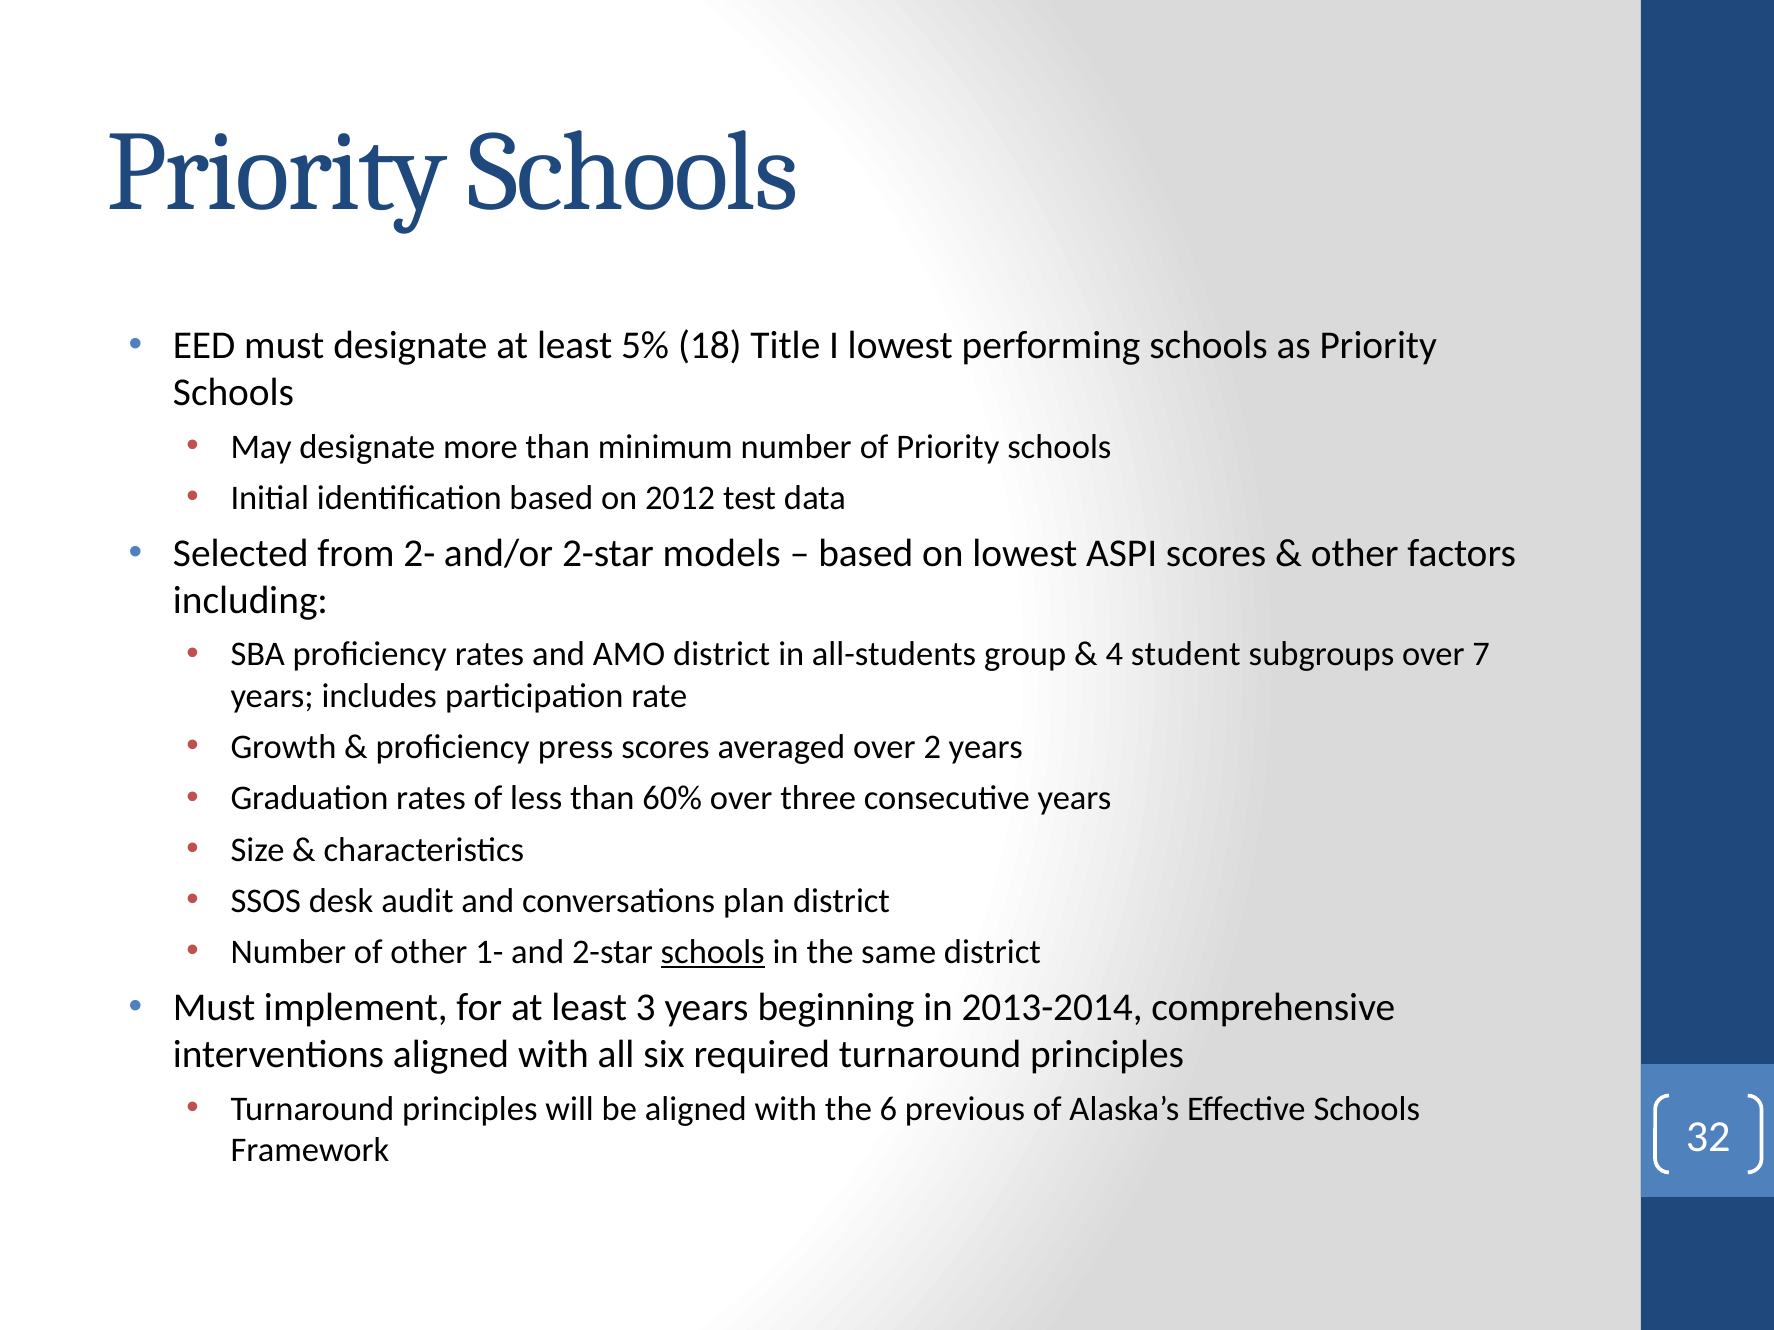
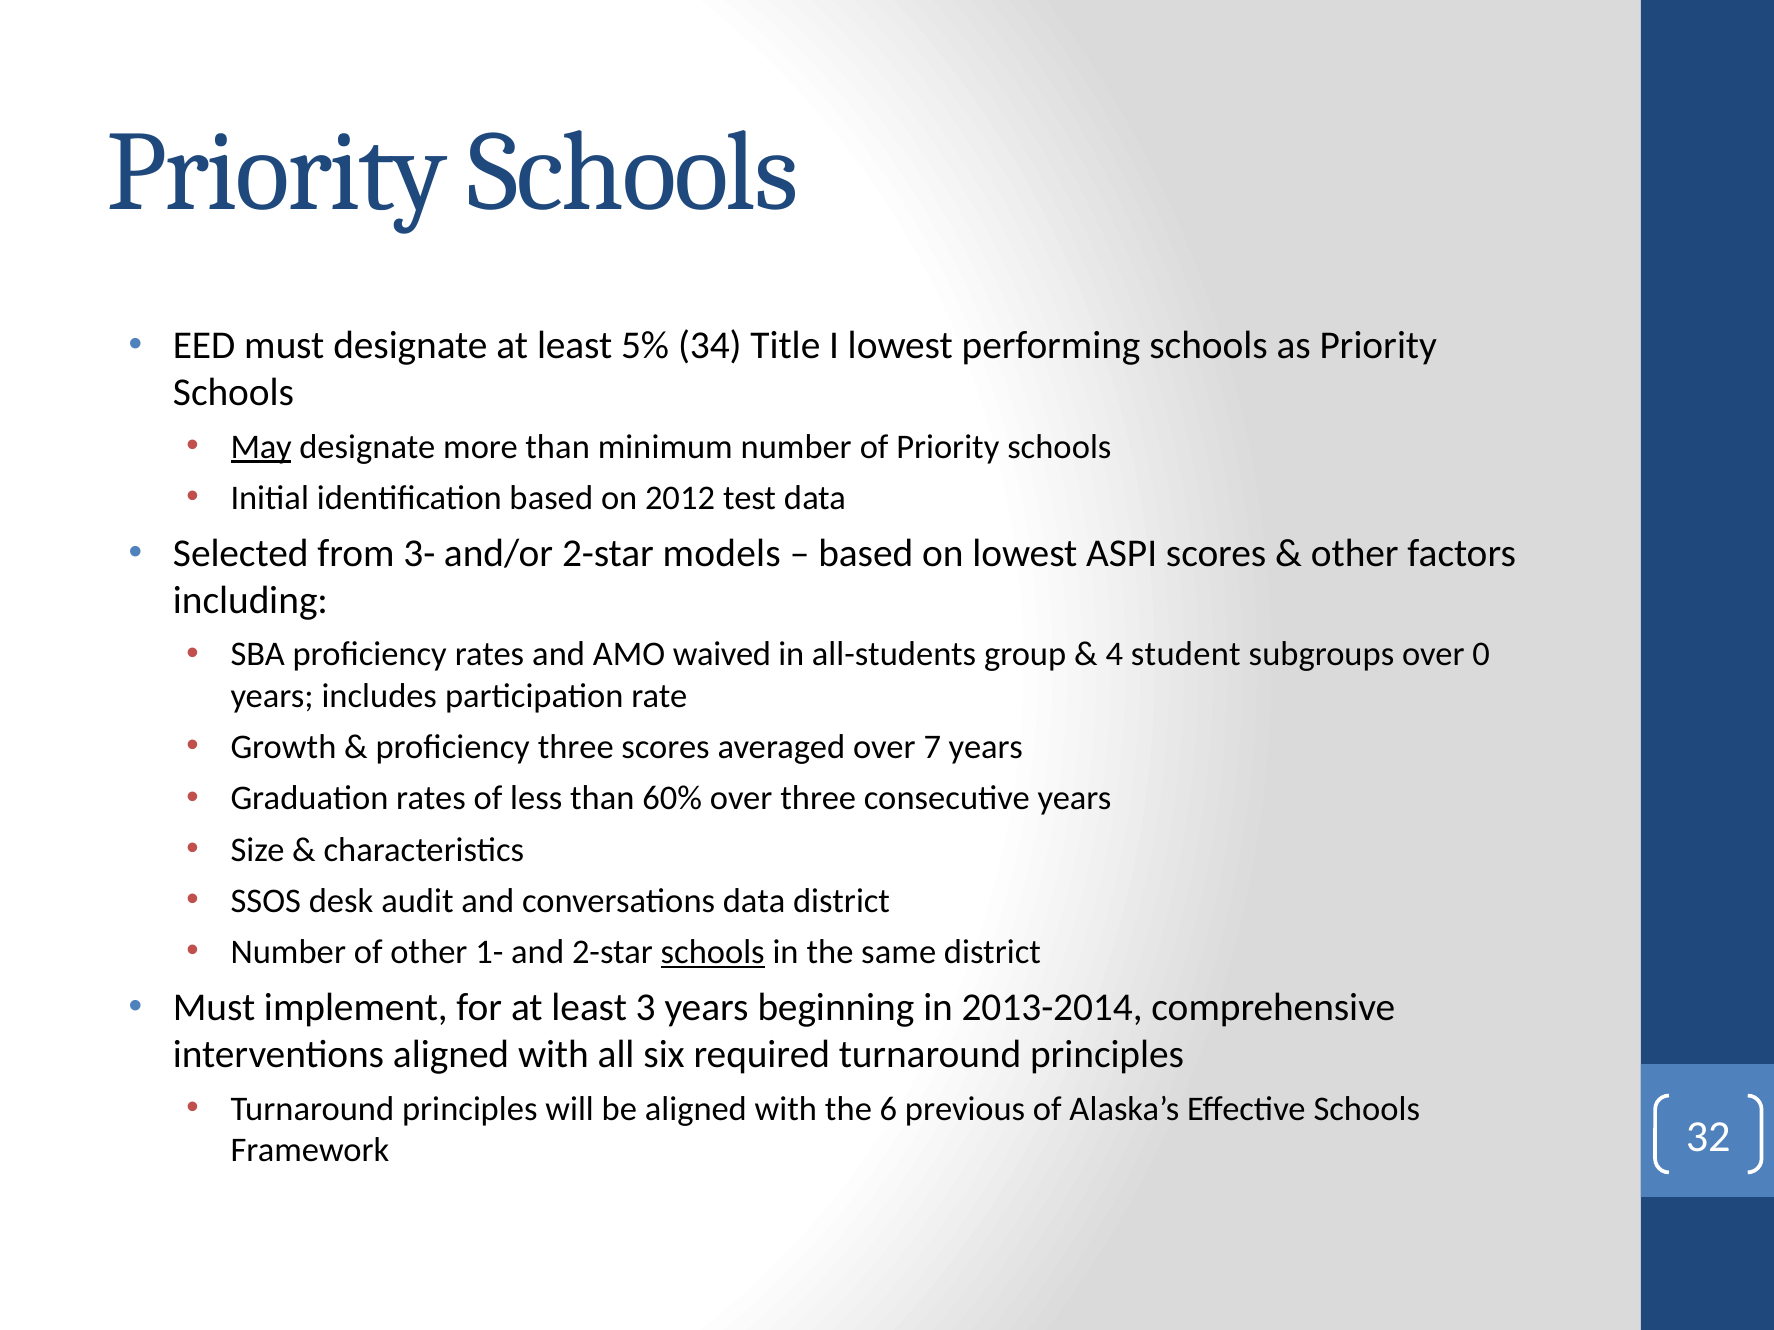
18: 18 -> 34
May underline: none -> present
2-: 2- -> 3-
AMO district: district -> waived
7: 7 -> 0
proficiency press: press -> three
2: 2 -> 7
conversations plan: plan -> data
